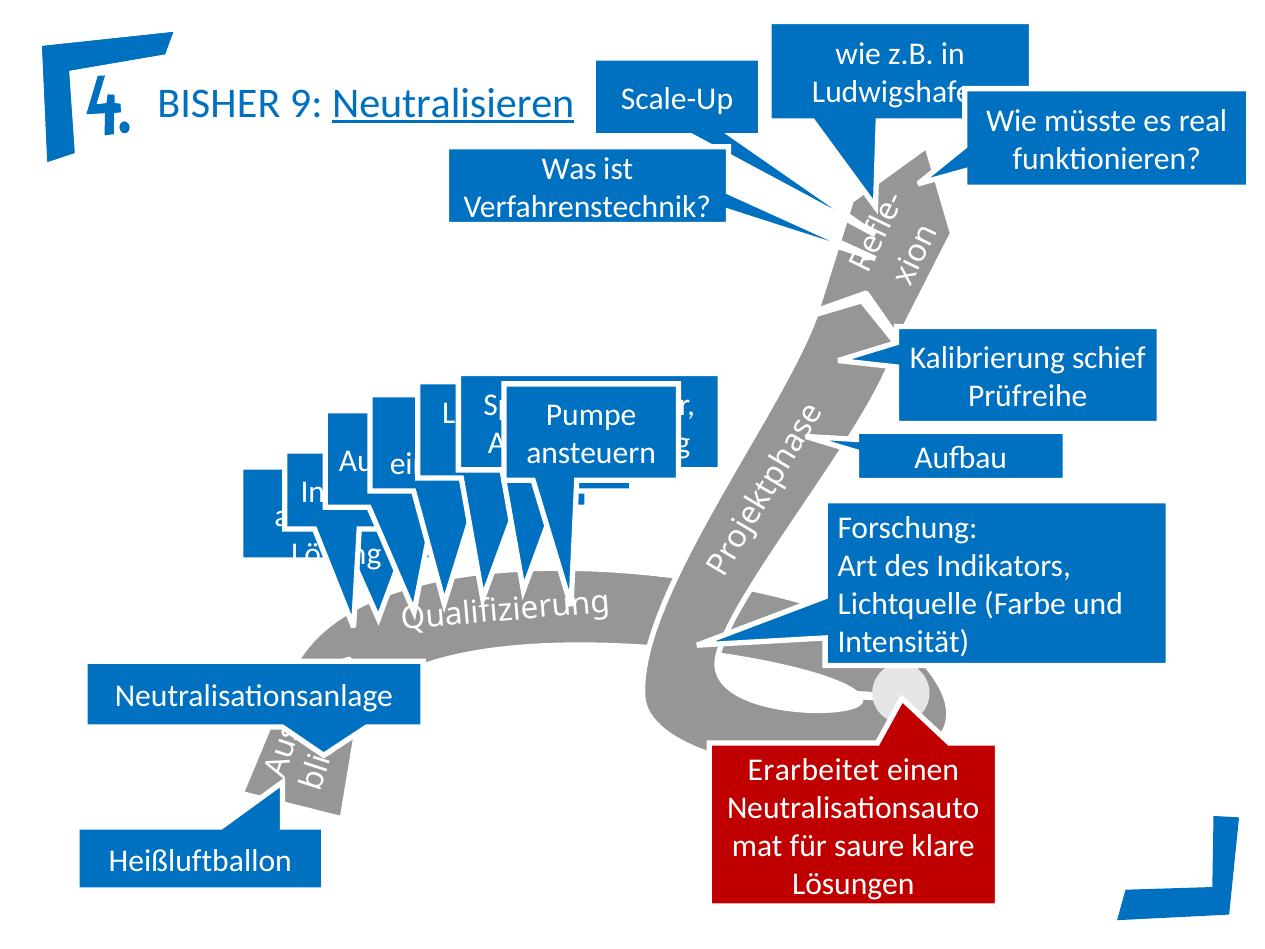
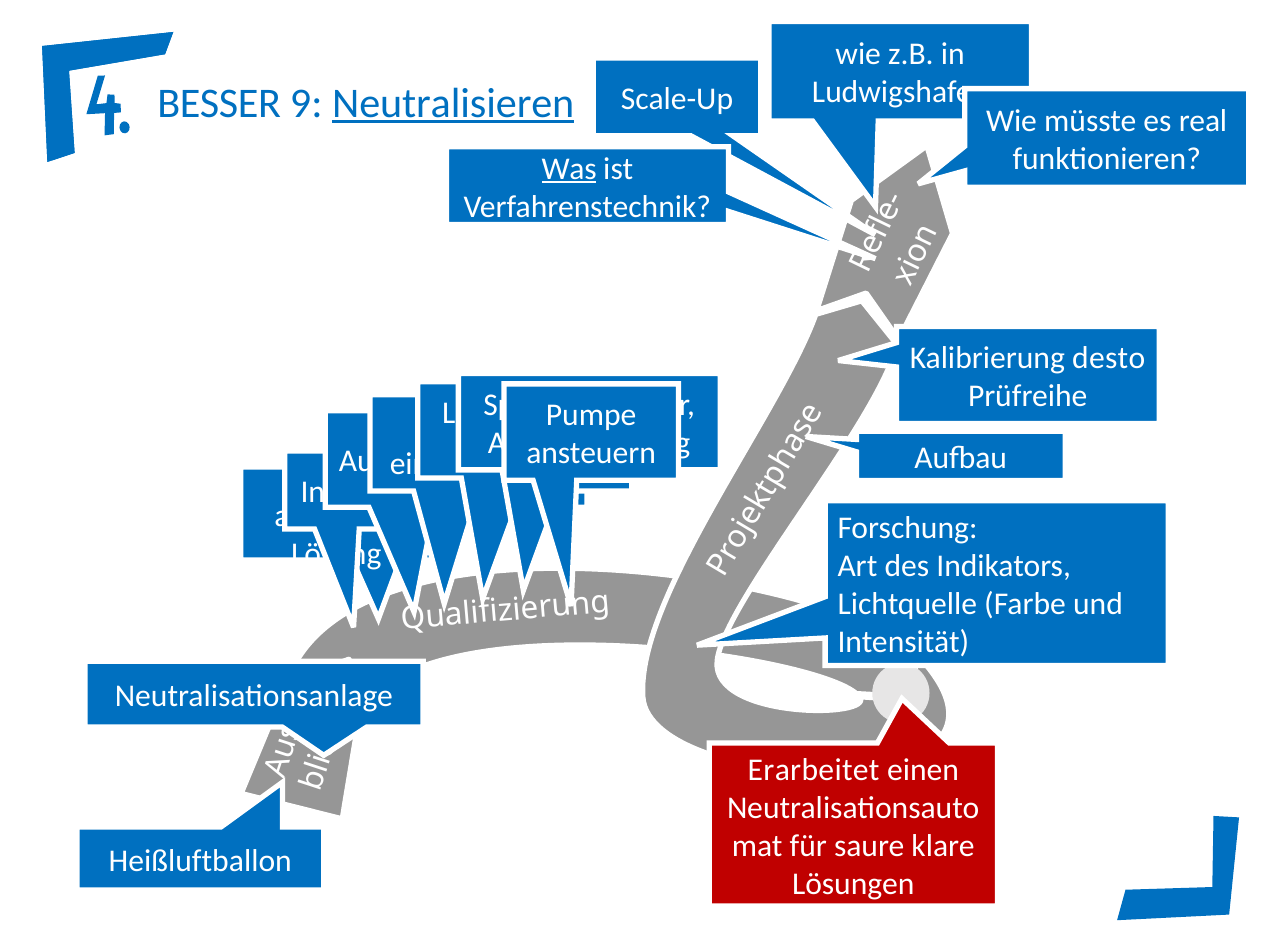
BISHER: BISHER -> BESSER
Was underline: none -> present
schief: schief -> desto
